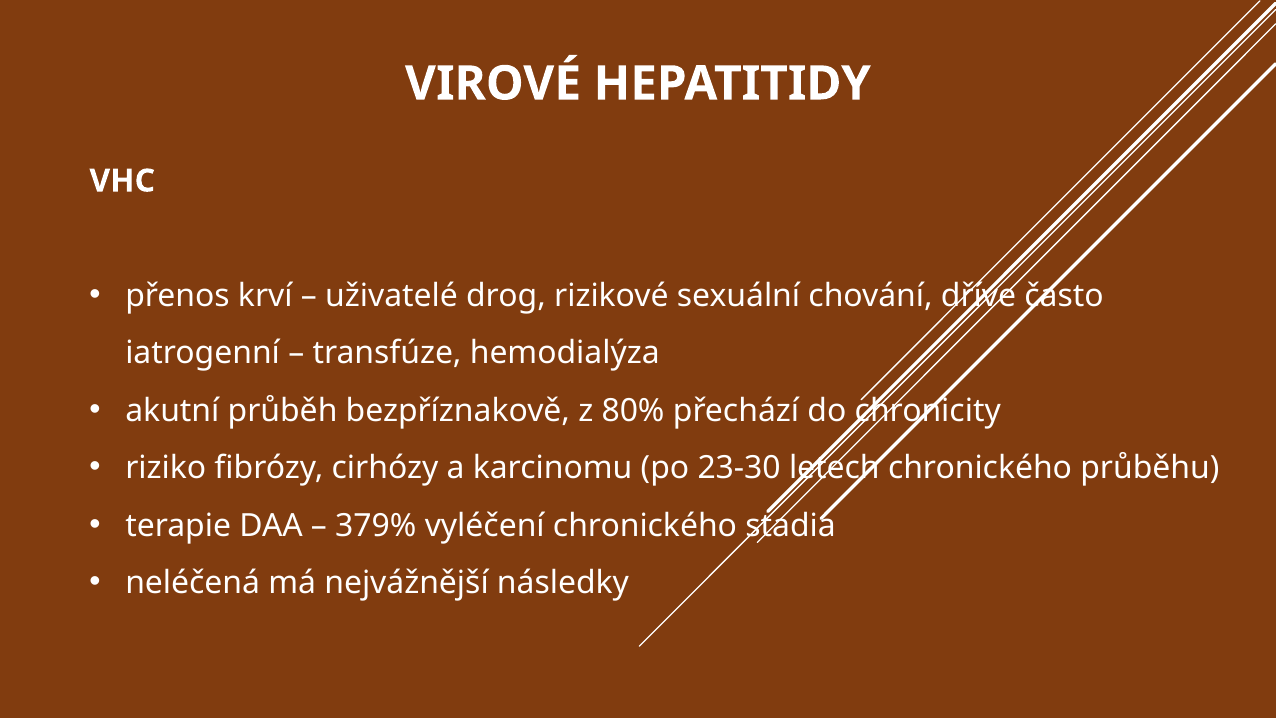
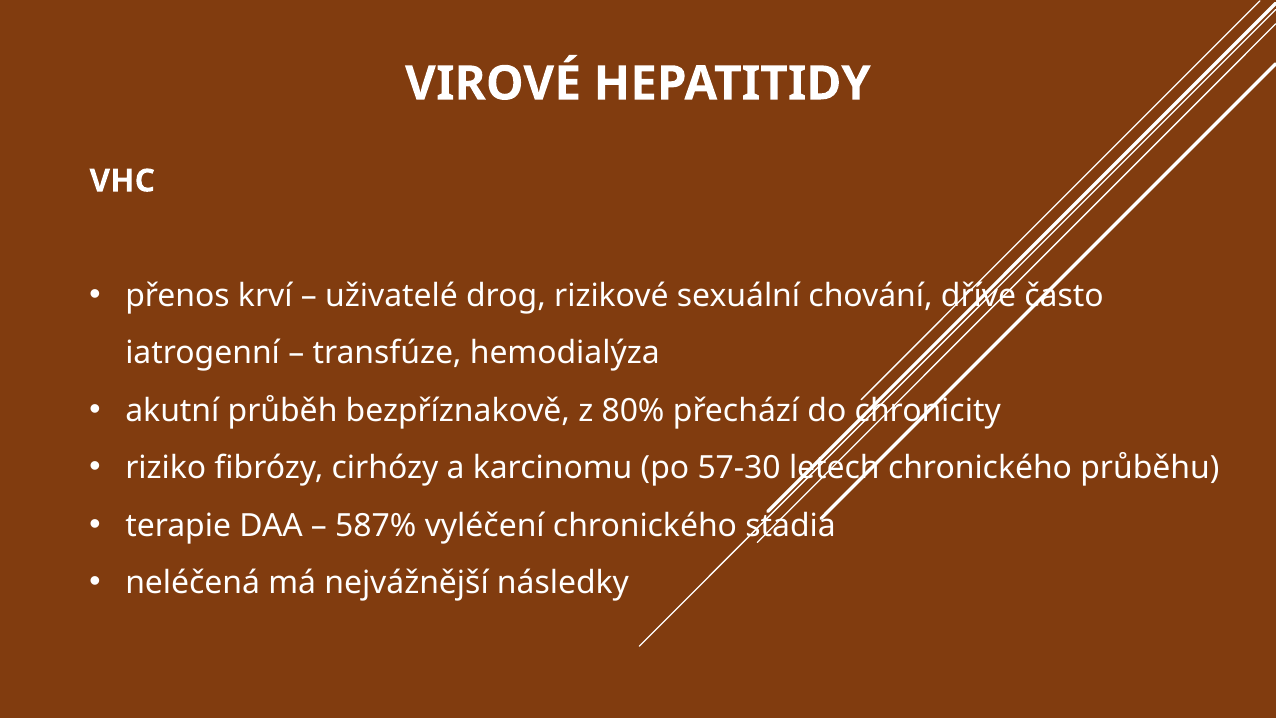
23-30: 23-30 -> 57-30
379%: 379% -> 587%
